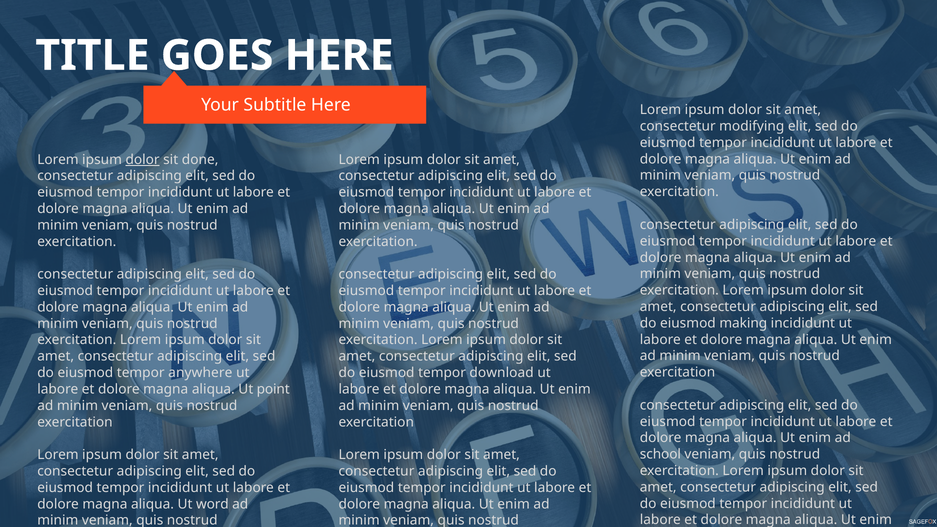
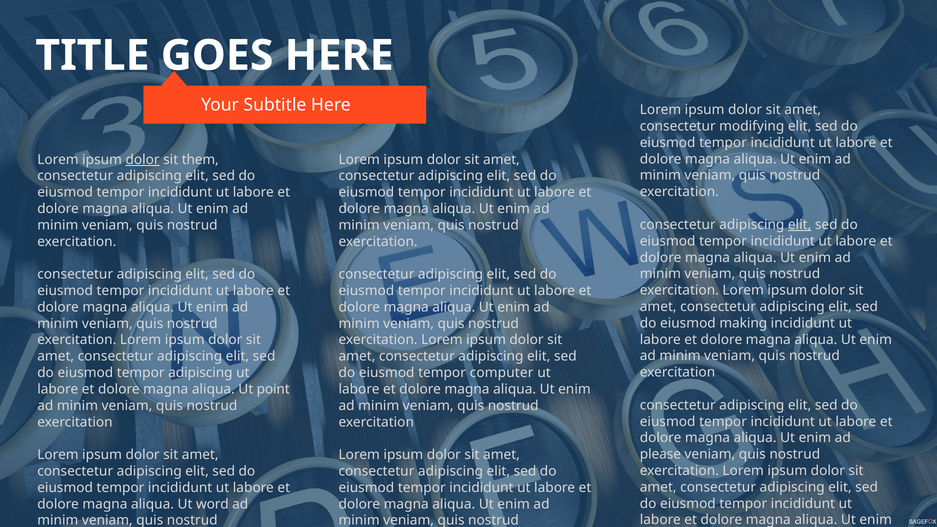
done: done -> them
elit at (800, 225) underline: none -> present
tempor anywhere: anywhere -> adipiscing
download: download -> computer
school: school -> please
